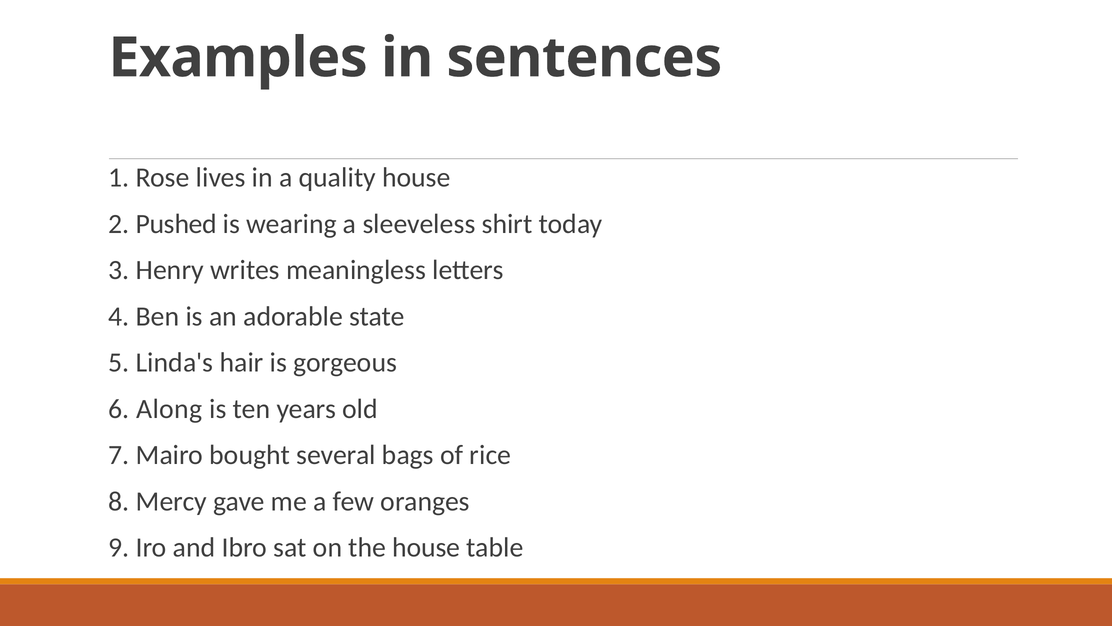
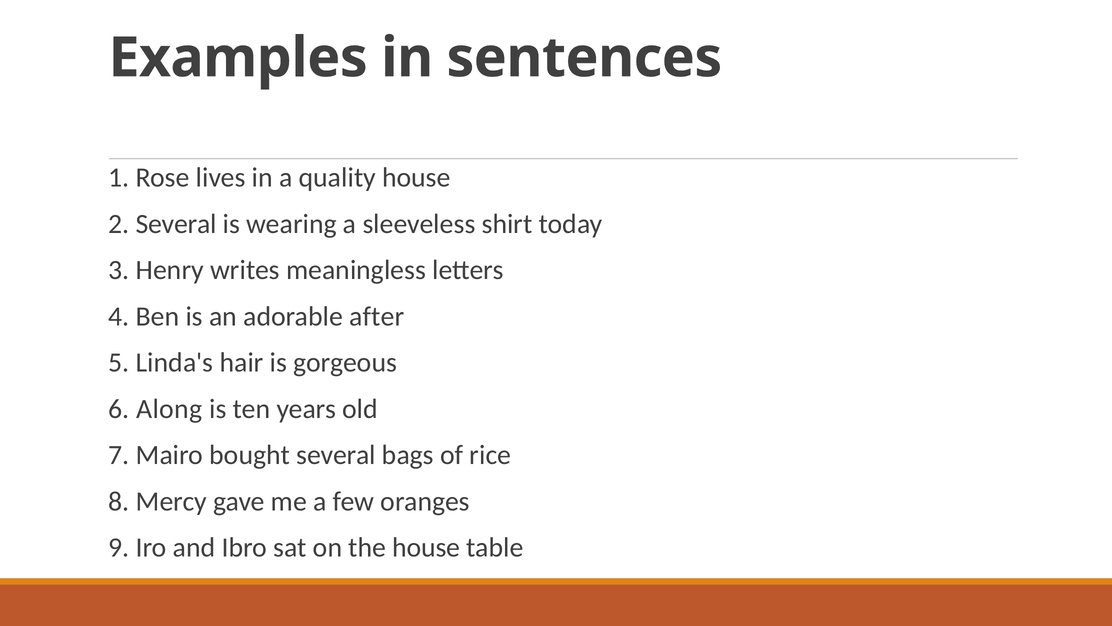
2 Pushed: Pushed -> Several
state: state -> after
